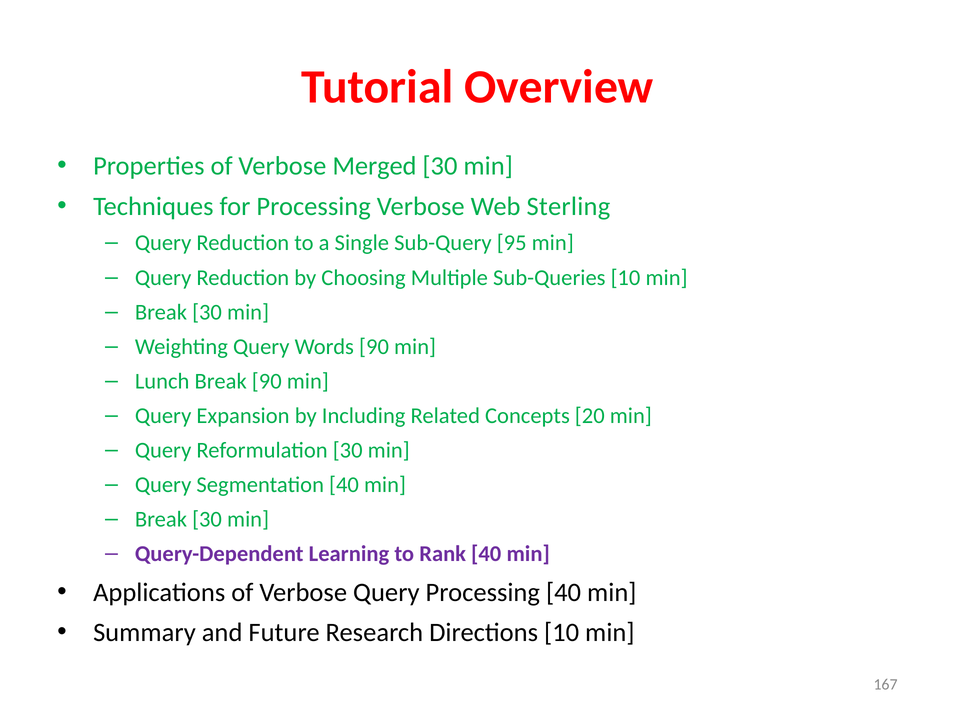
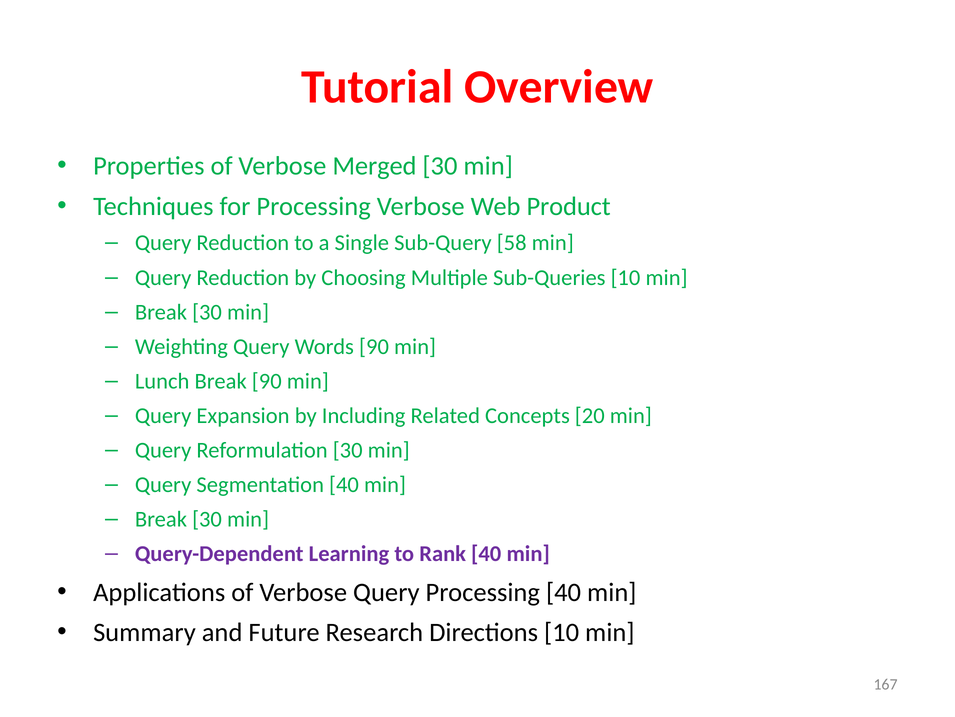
Sterling: Sterling -> Product
95: 95 -> 58
